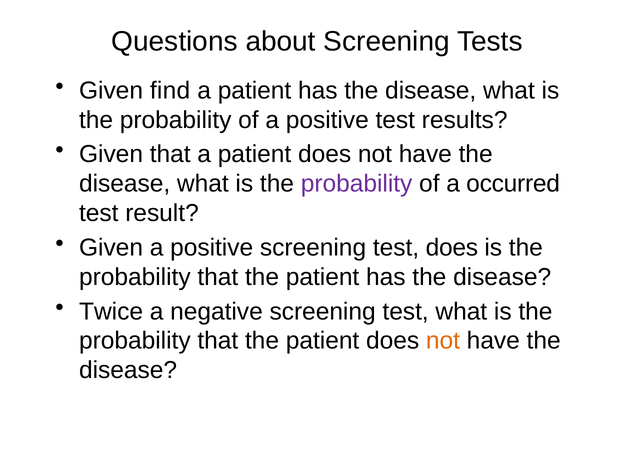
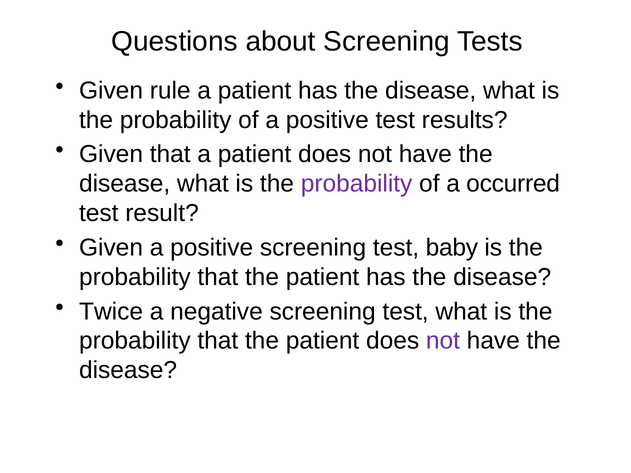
find: find -> rule
test does: does -> baby
not at (443, 341) colour: orange -> purple
